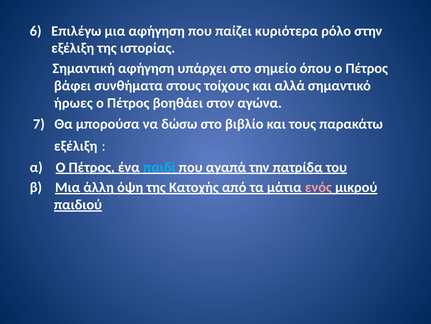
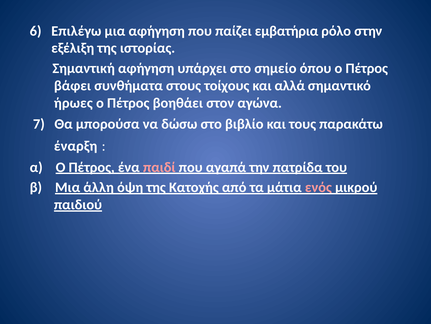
κυριότερα: κυριότερα -> εμβατήρια
εξέλιξη at (76, 146): εξέλιξη -> έναρξη
παιδί colour: light blue -> pink
